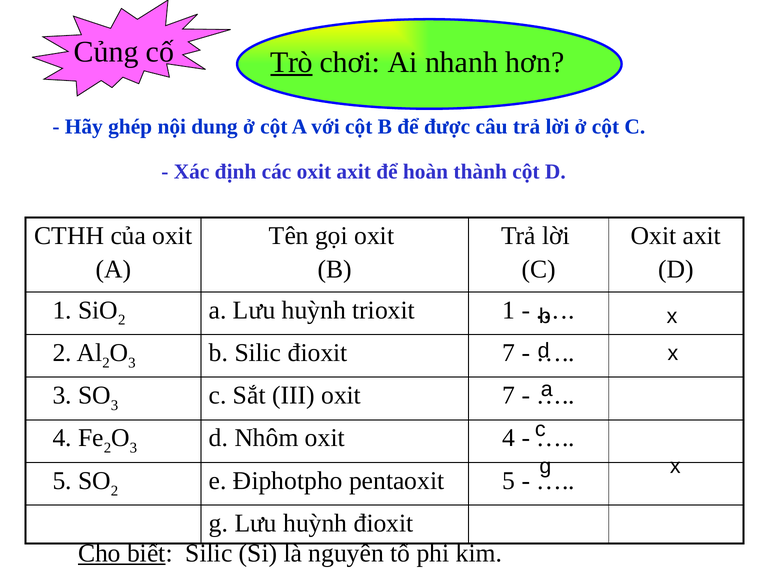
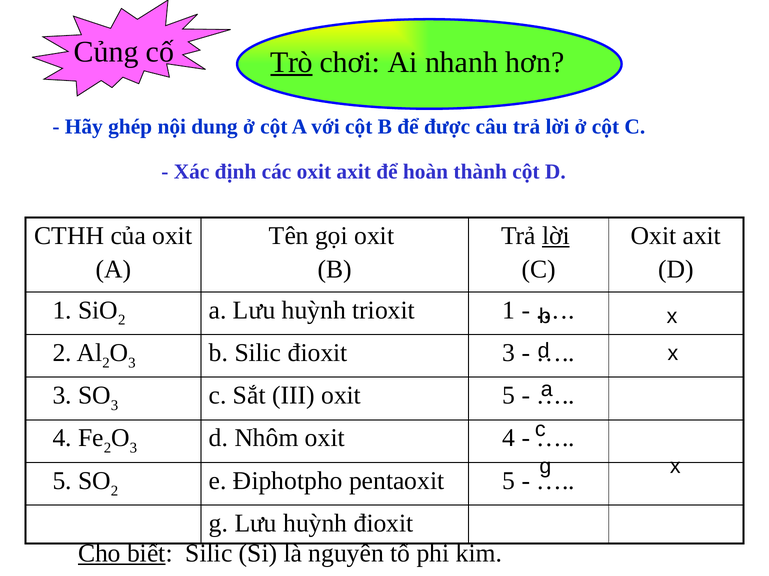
lời at (556, 236) underline: none -> present
đioxit 7: 7 -> 3
oxit 7: 7 -> 5
